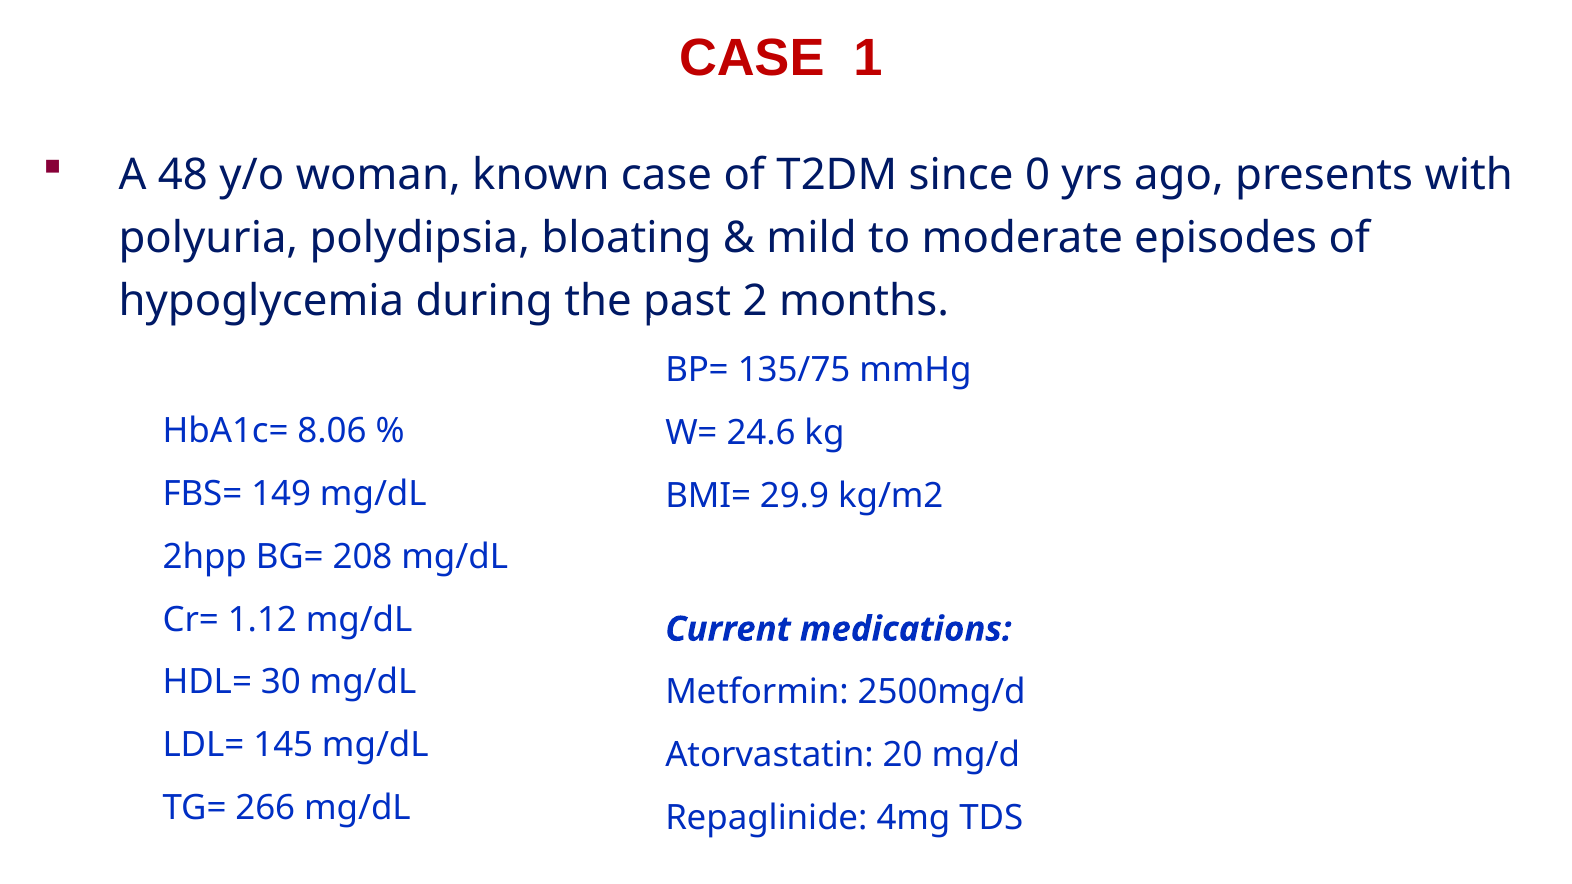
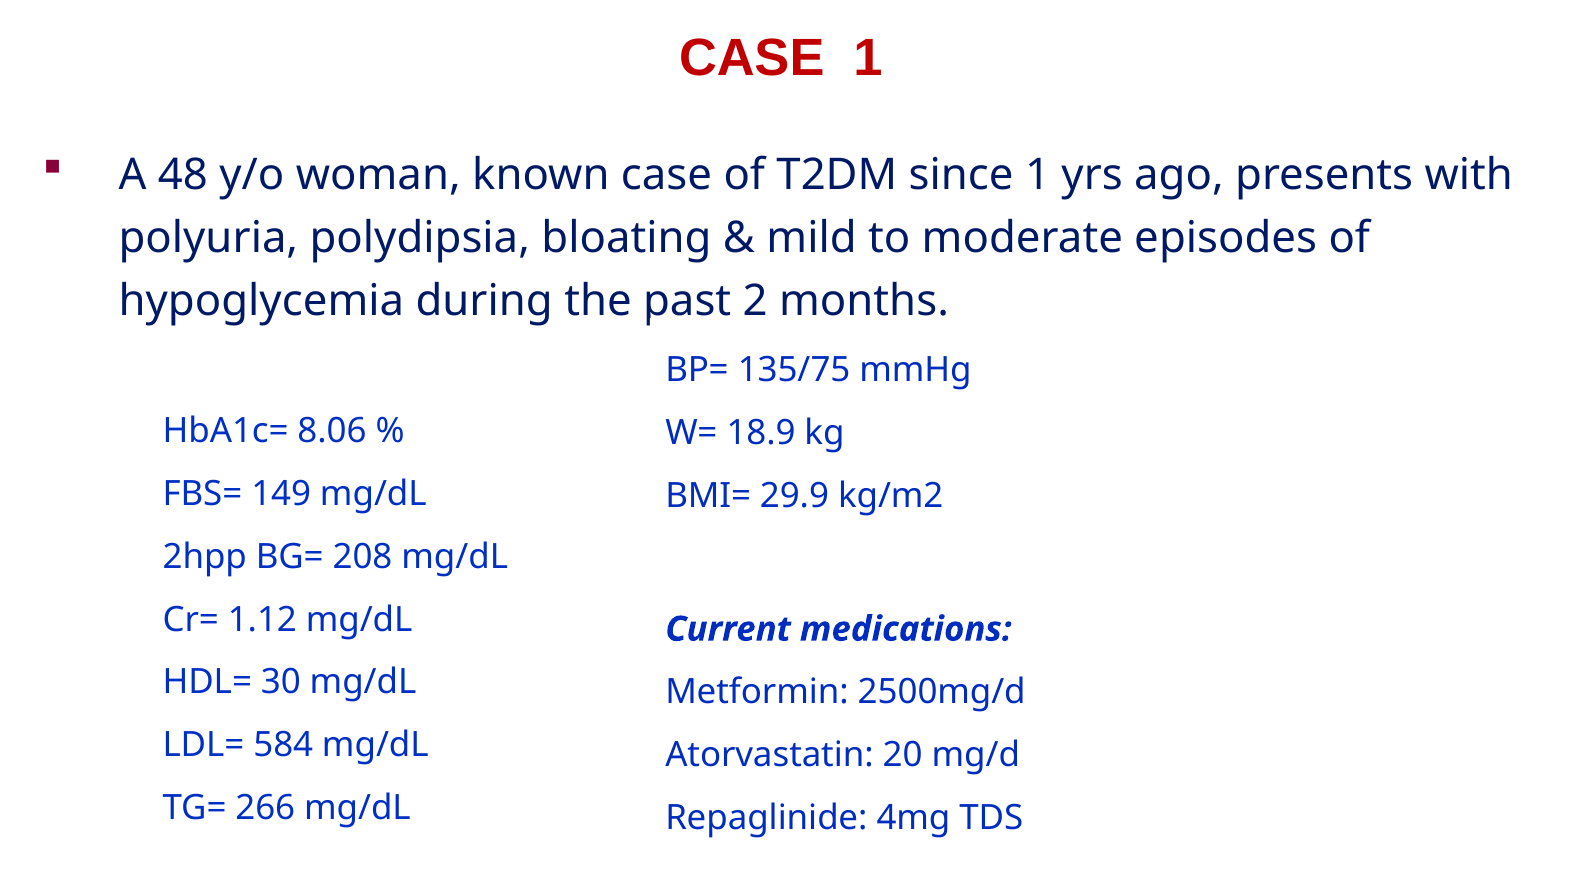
since 0: 0 -> 1
24.6: 24.6 -> 18.9
145: 145 -> 584
